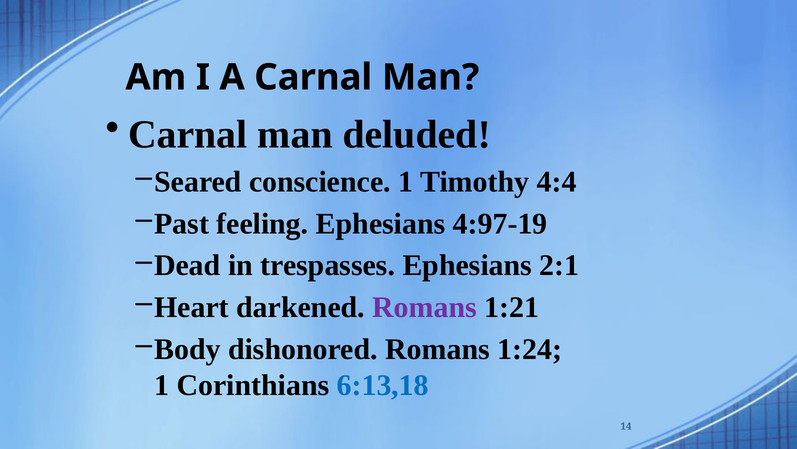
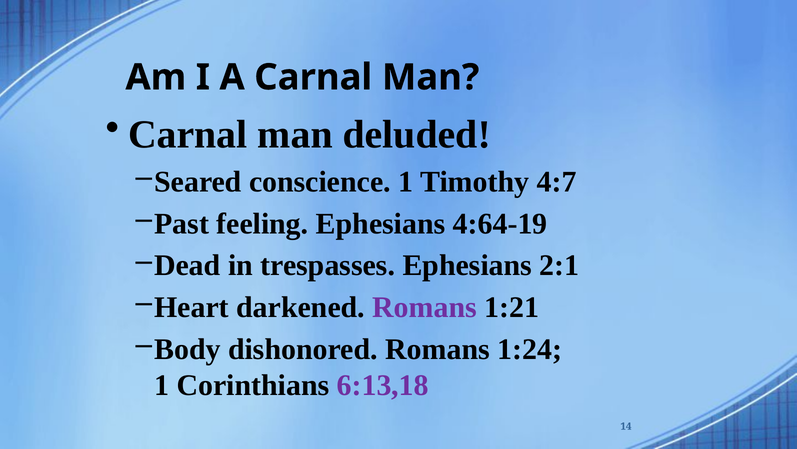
4:4: 4:4 -> 4:7
4:97-19: 4:97-19 -> 4:64-19
6:13,18 colour: blue -> purple
